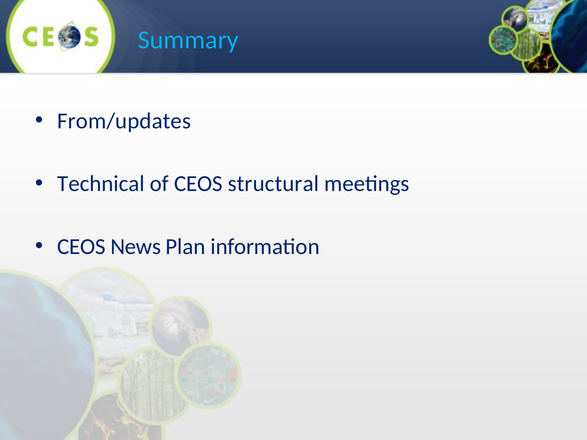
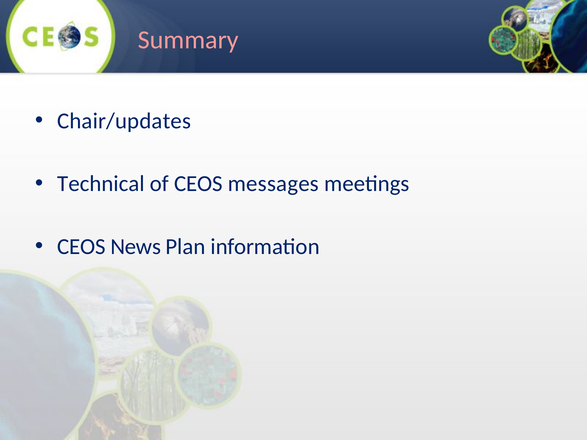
Summary colour: light blue -> pink
From/updates: From/updates -> Chair/updates
structural: structural -> messages
